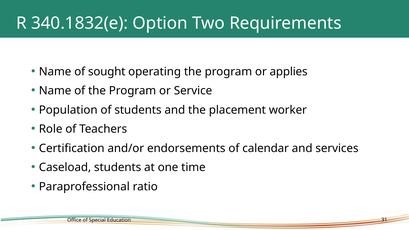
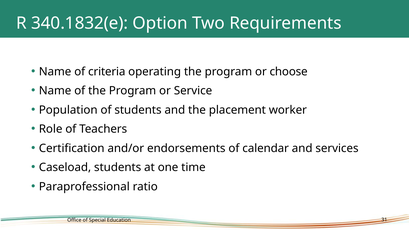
sought: sought -> criteria
applies: applies -> choose
